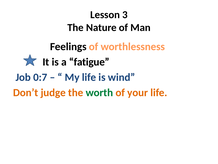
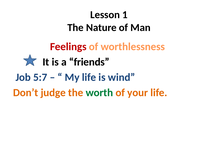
3: 3 -> 1
Feelings colour: black -> red
fatigue: fatigue -> friends
0:7: 0:7 -> 5:7
